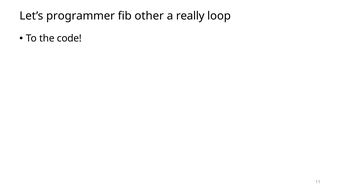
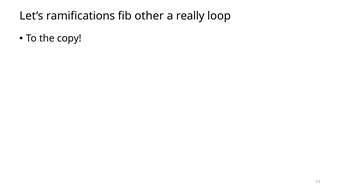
programmer: programmer -> ramifications
code: code -> copy
